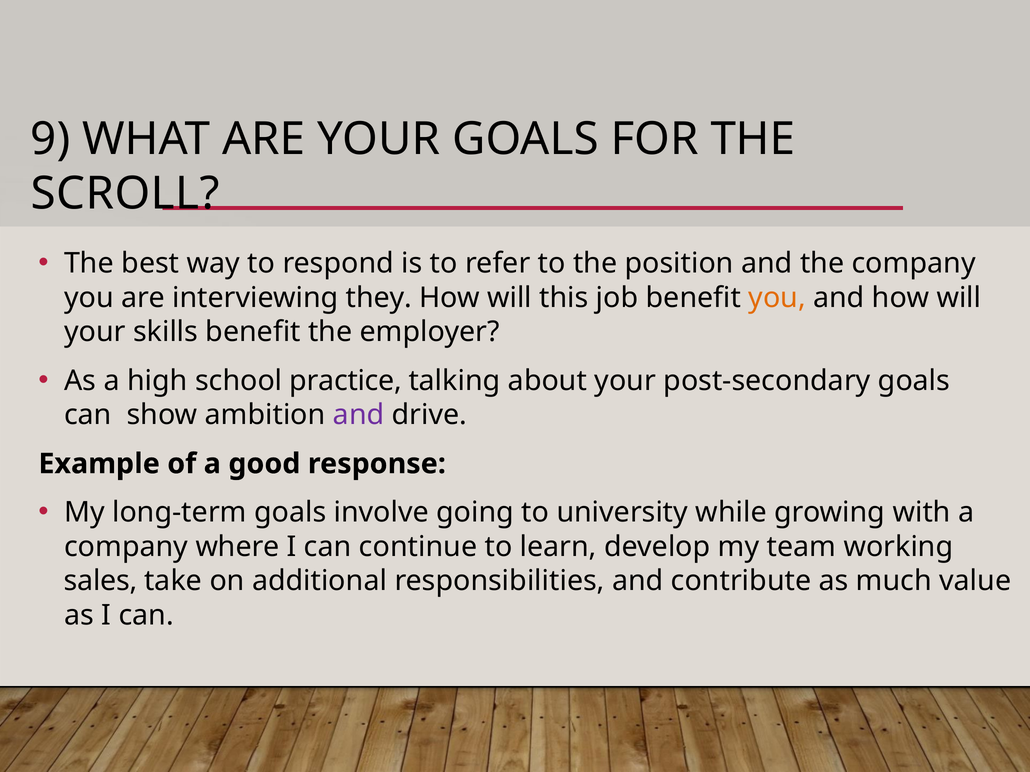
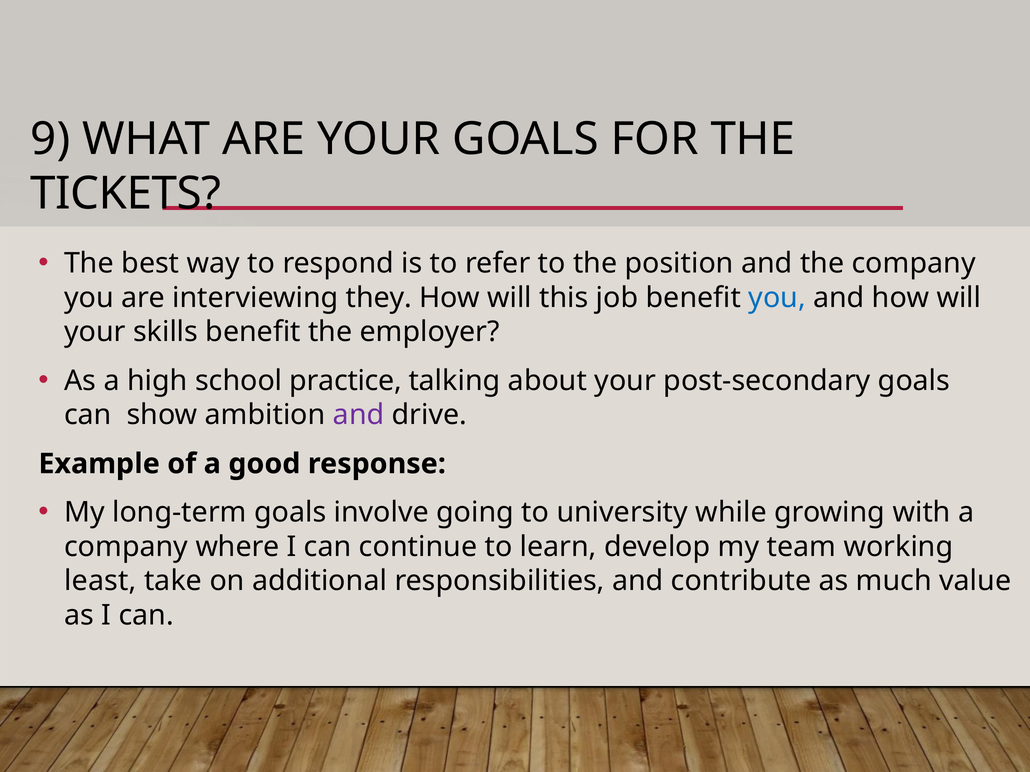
SCROLL: SCROLL -> TICKETS
you at (777, 298) colour: orange -> blue
sales: sales -> least
